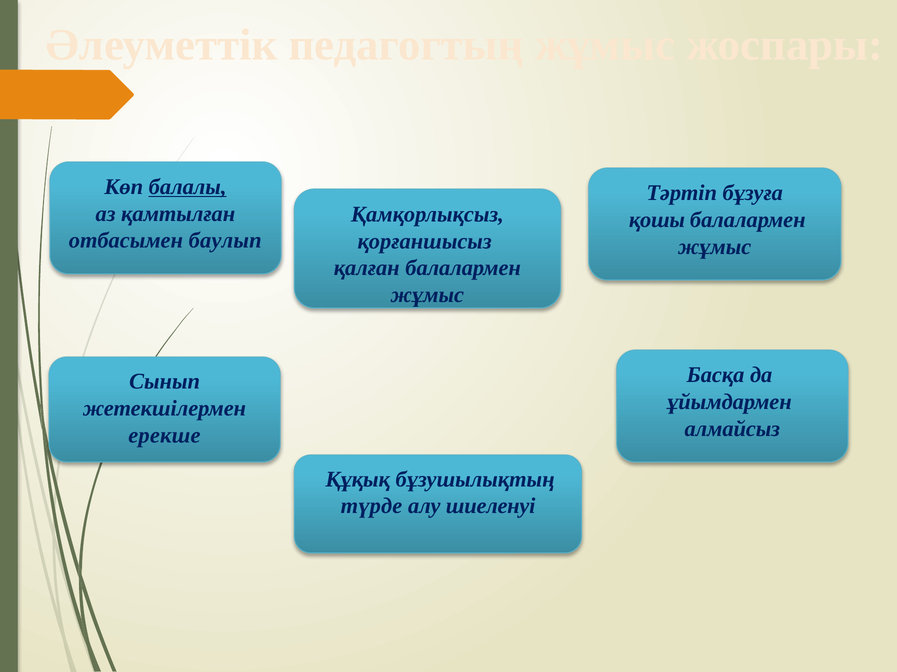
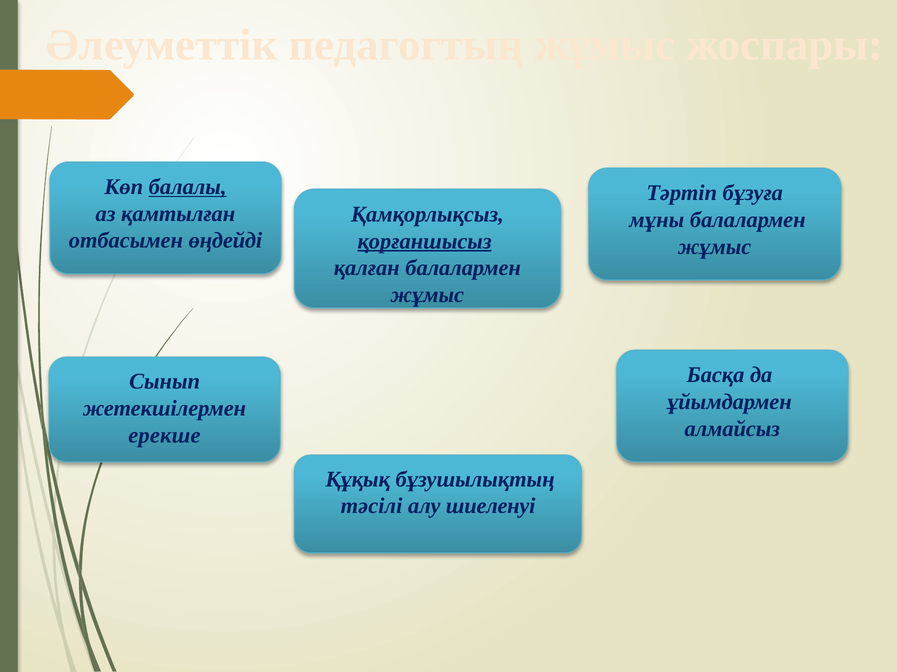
қошы: қошы -> мұны
баулып: баулып -> өңдейді
қорғаншысыз underline: none -> present
түрде: түрде -> тәсілі
